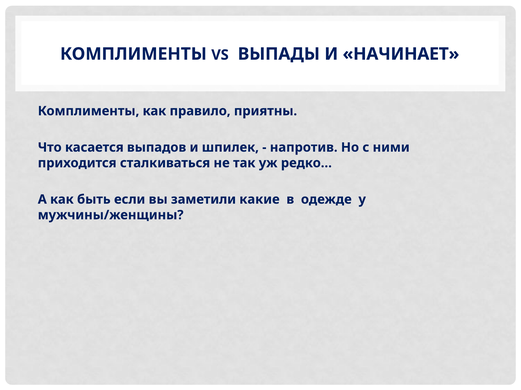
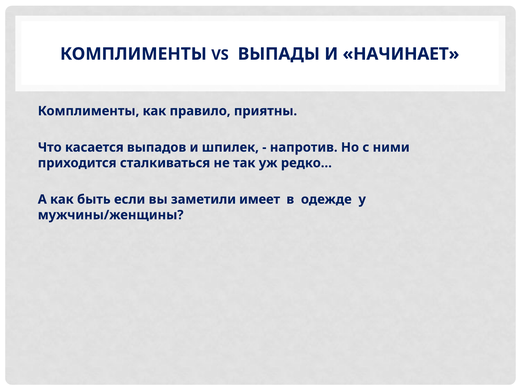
какие: какие -> имеет
